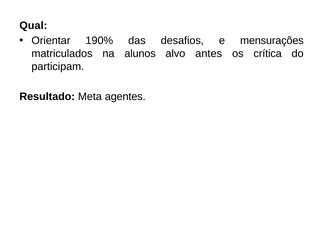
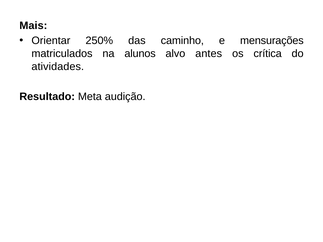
Qual: Qual -> Mais
190%: 190% -> 250%
desafios: desafios -> caminho
participam: participam -> atividades
agentes: agentes -> audição
